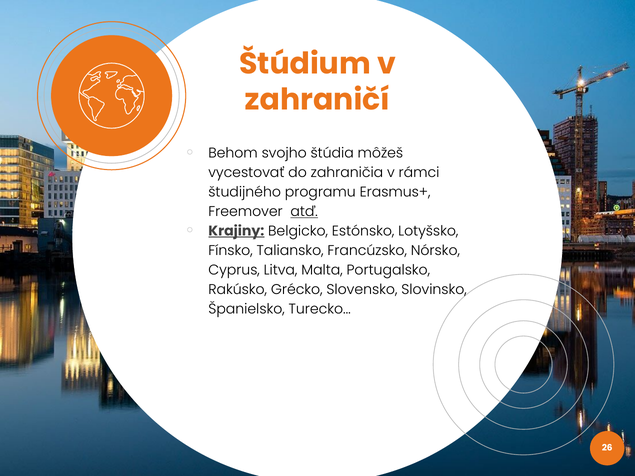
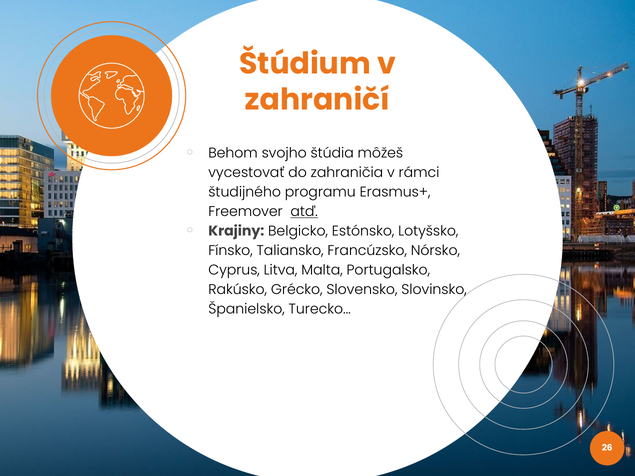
Krajiny underline: present -> none
